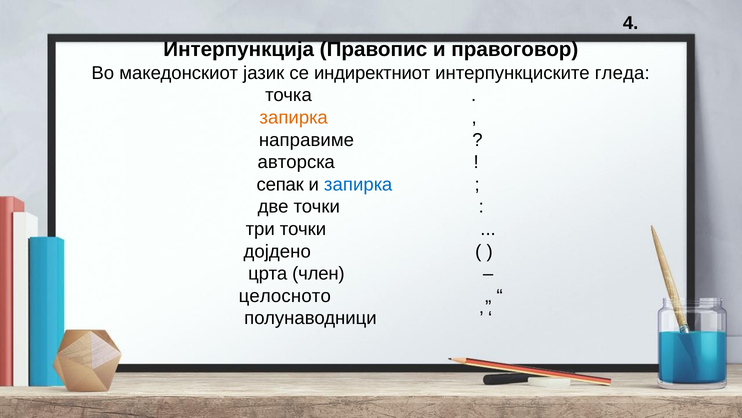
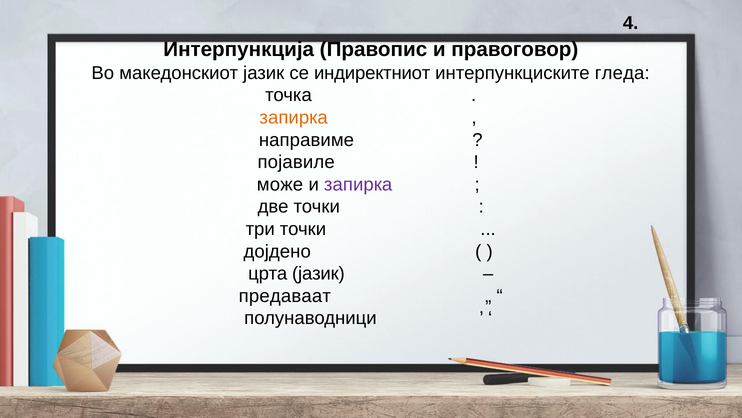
авторска: авторска -> појавиле
сепак: сепак -> може
запирка at (358, 184) colour: blue -> purple
црта член: член -> јазик
целосното: целосното -> предаваат
